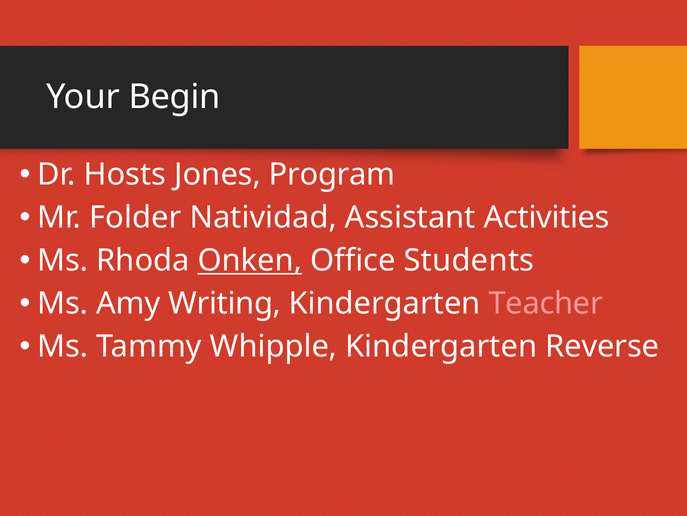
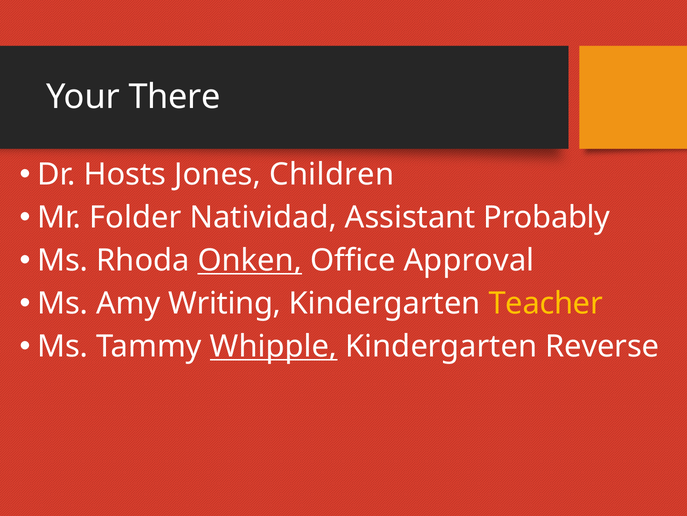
Begin: Begin -> There
Program: Program -> Children
Activities: Activities -> Probably
Students: Students -> Approval
Teacher colour: pink -> yellow
Whipple underline: none -> present
